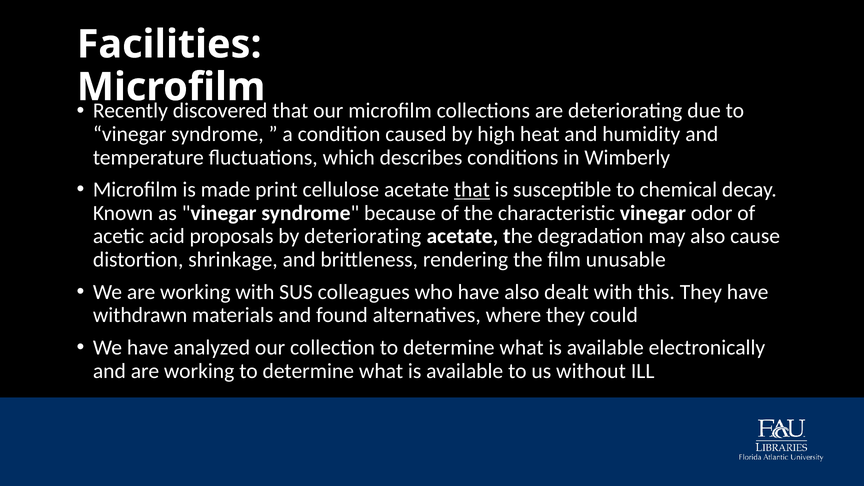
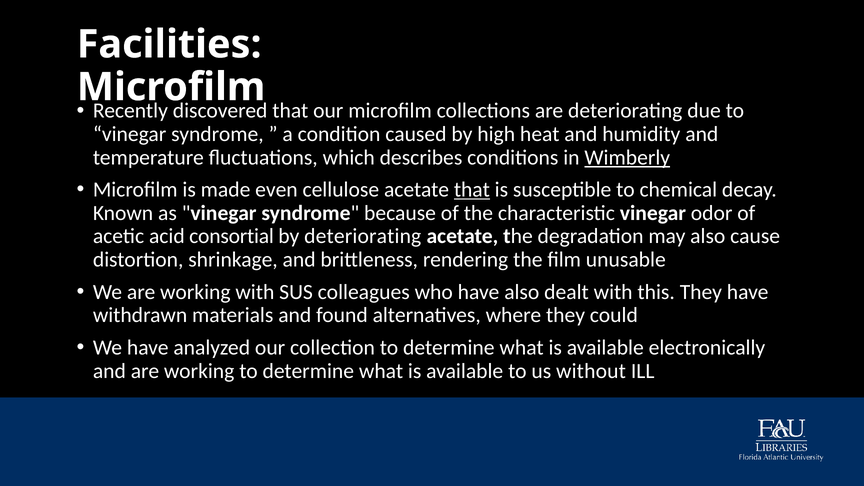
Wimberly underline: none -> present
print: print -> even
proposals: proposals -> consortial
